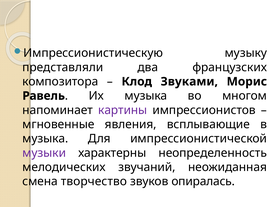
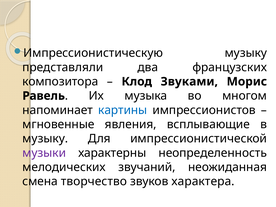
картины colour: purple -> blue
музыка at (45, 139): музыка -> музыку
опиралась: опиралась -> характера
